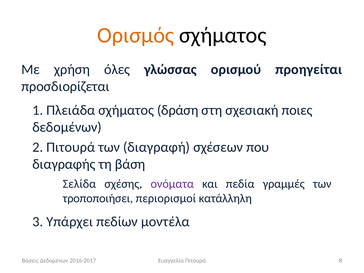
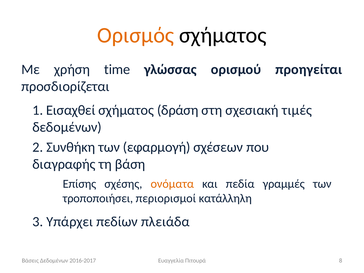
όλες: όλες -> time
Πλειάδα: Πλειάδα -> Εισαχθεί
ποιες: ποιες -> τιμές
2 Πιτουρά: Πιτουρά -> Συνθήκη
διαγραφή: διαγραφή -> εφαρμογή
Σελίδα: Σελίδα -> Επίσης
ονόματα colour: purple -> orange
μοντέλα: μοντέλα -> πλειάδα
